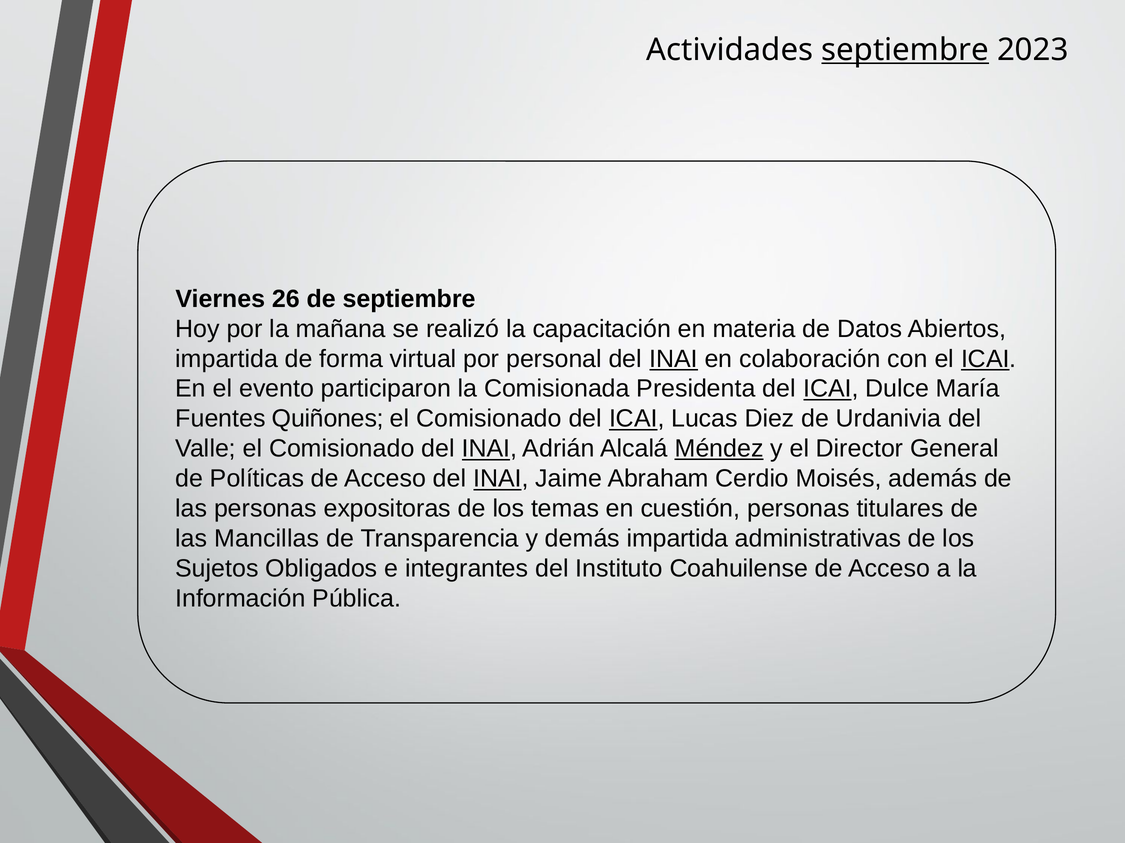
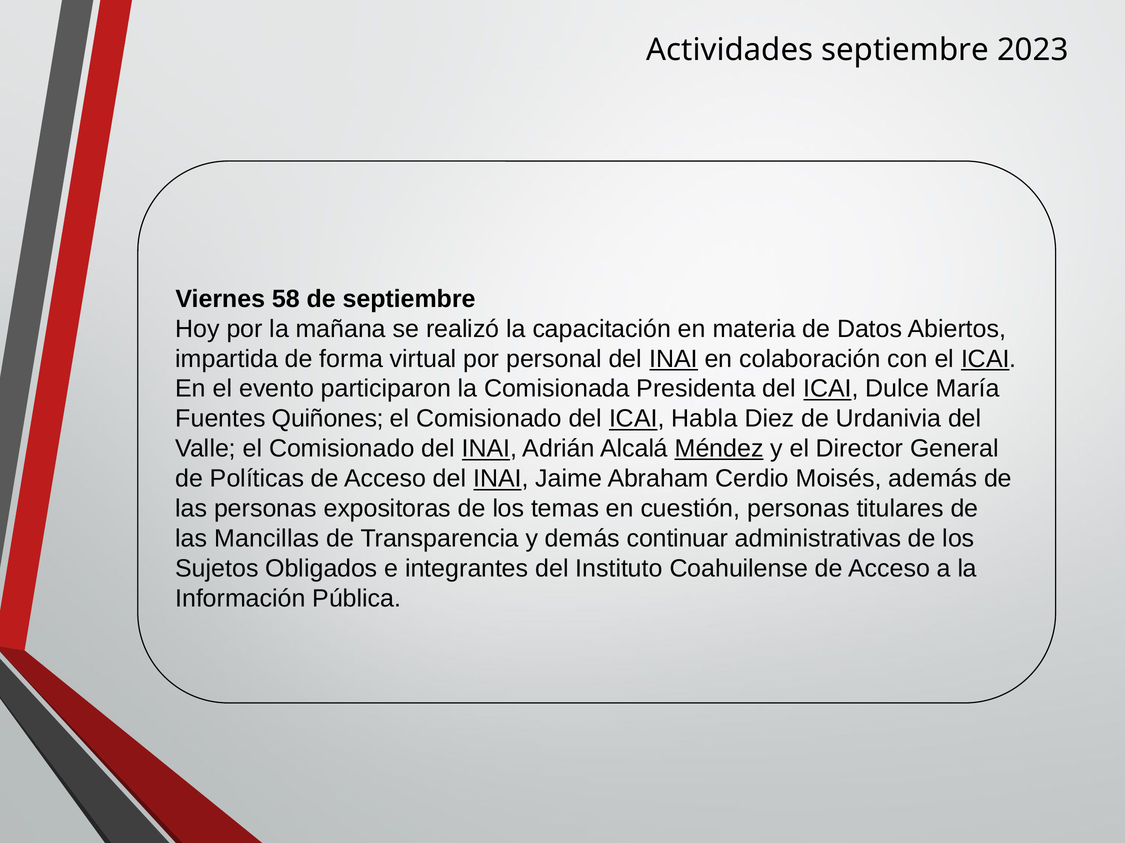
septiembre at (905, 50) underline: present -> none
26: 26 -> 58
Lucas: Lucas -> Habla
demás impartida: impartida -> continuar
